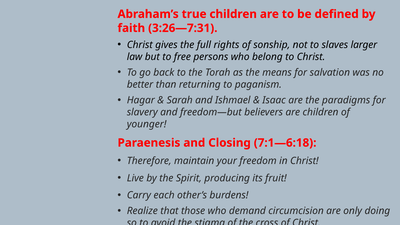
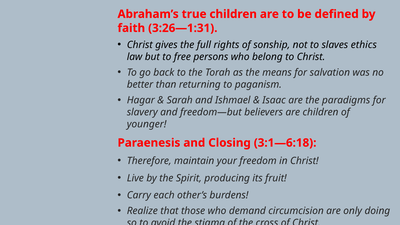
3:26—7:31: 3:26—7:31 -> 3:26—1:31
larger: larger -> ethics
7:1—6:18: 7:1—6:18 -> 3:1—6:18
